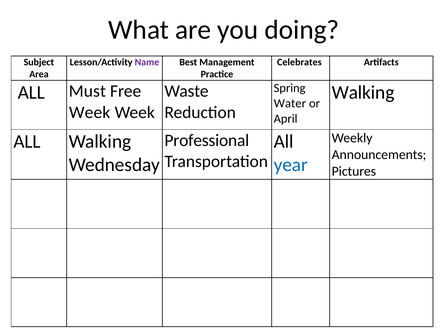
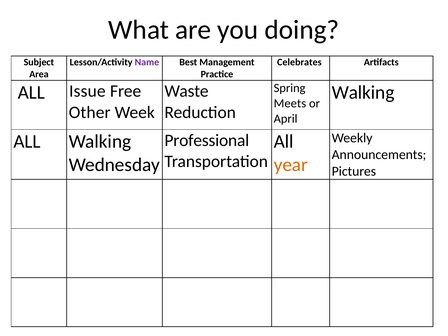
Must: Must -> Issue
Water: Water -> Meets
Week at (90, 112): Week -> Other
year colour: blue -> orange
